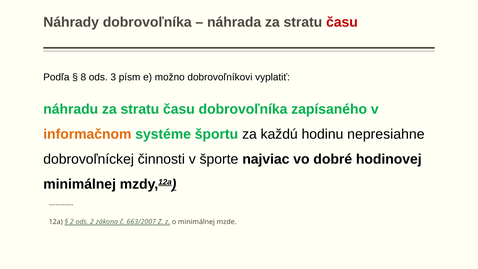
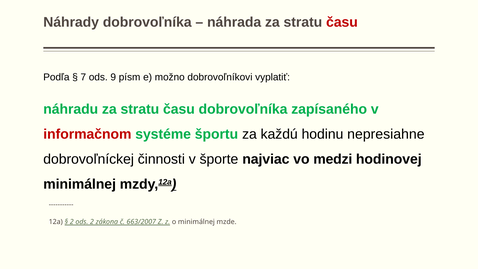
8: 8 -> 7
3: 3 -> 9
informačnom colour: orange -> red
dobré: dobré -> medzi
